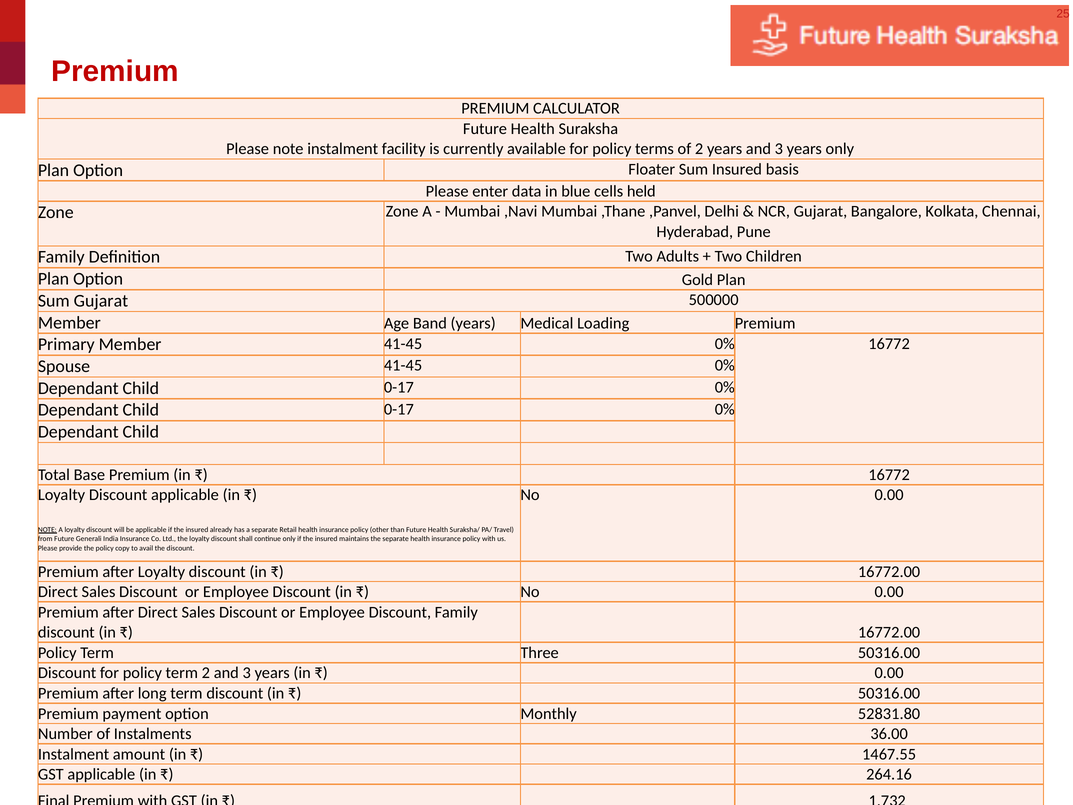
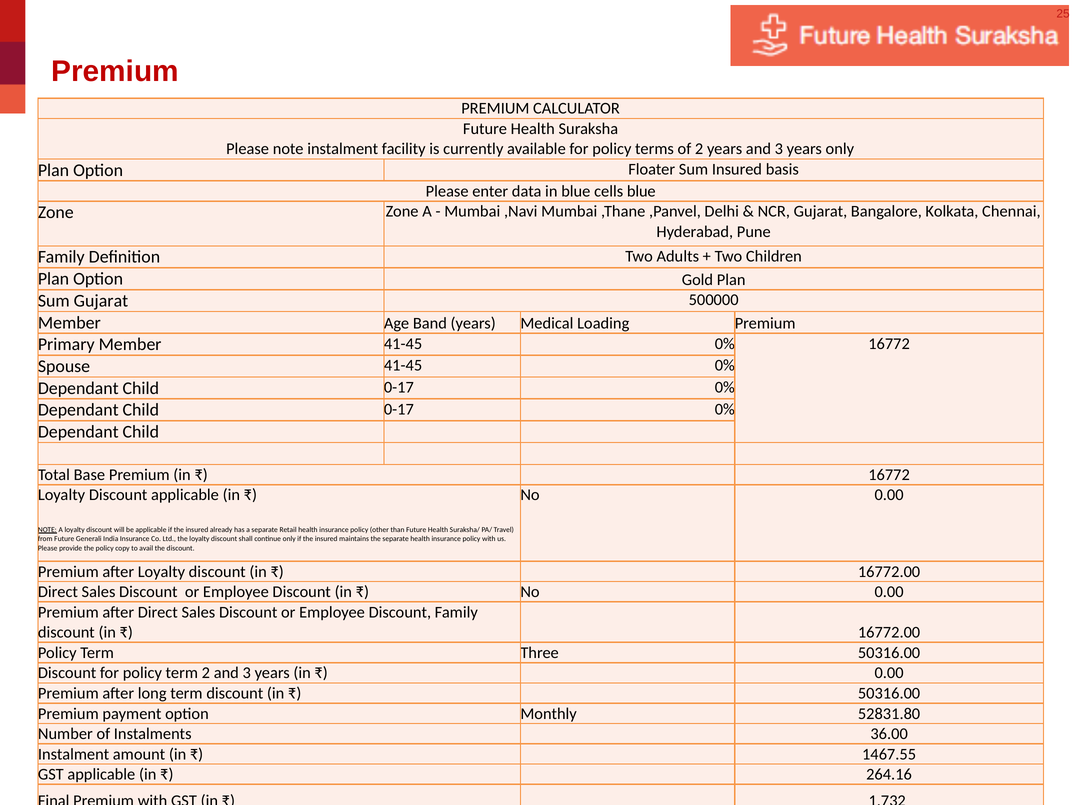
cells held: held -> blue
